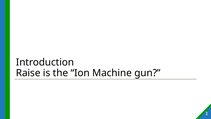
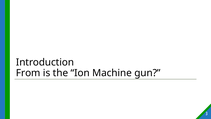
Raise: Raise -> From
